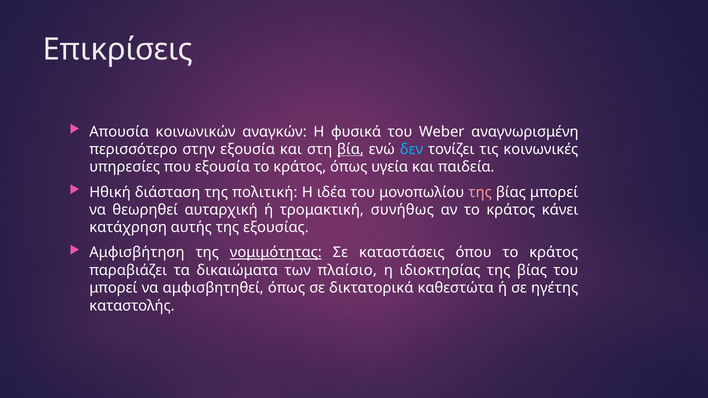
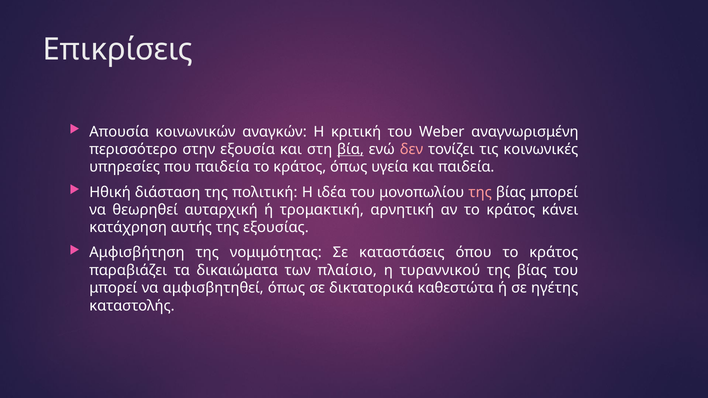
φυσικά: φυσικά -> κριτική
δεν colour: light blue -> pink
που εξουσία: εξουσία -> παιδεία
συνήθως: συνήθως -> αρνητική
νομιμότητας underline: present -> none
ιδιοκτησίας: ιδιοκτησίας -> τυραννικού
